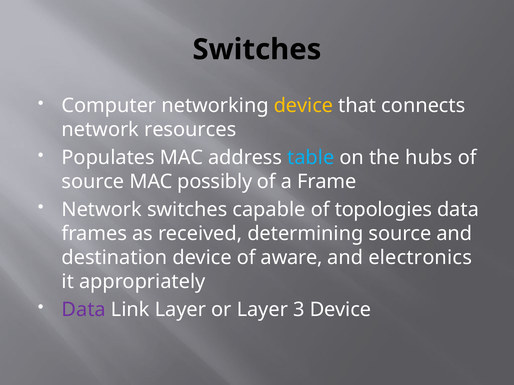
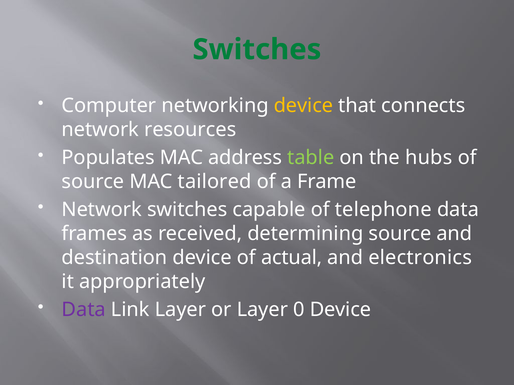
Switches at (257, 50) colour: black -> green
table colour: light blue -> light green
possibly: possibly -> tailored
topologies: topologies -> telephone
aware: aware -> actual
3: 3 -> 0
